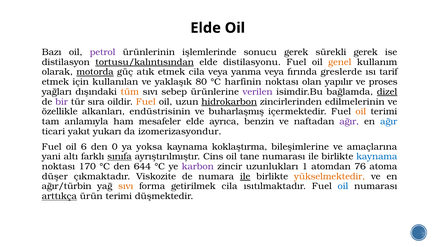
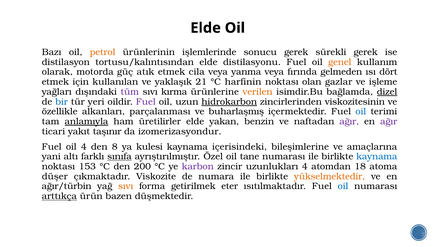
petrol colour: purple -> orange
tortusu/kalıntısından underline: present -> none
motorda underline: present -> none
greslerde: greslerde -> gelmeden
tarif: tarif -> dört
80: 80 -> 21
yapılır: yapılır -> gazlar
proses: proses -> işleme
tüm colour: orange -> purple
sebep: sebep -> kırma
verilen colour: purple -> orange
bir colour: purple -> blue
sıra: sıra -> yeri
Fuel at (146, 102) colour: orange -> purple
edilmelerinin: edilmelerinin -> viskozitesinin
endüstrisinin: endüstrisinin -> parçalanması
oil at (361, 112) colour: orange -> blue
anlamıyla underline: none -> present
mesafeler: mesafeler -> üretilirler
ayrıca: ayrıca -> yakan
ağır at (389, 121) colour: blue -> purple
yukarı: yukarı -> taşınır
oil 6: 6 -> 4
0: 0 -> 8
yoksa: yoksa -> kulesi
koklaştırma: koklaştırma -> içerisindeki
Cins: Cins -> Özel
170: 170 -> 153
644: 644 -> 200
uzunlukları 1: 1 -> 4
76: 76 -> 18
ile at (245, 176) underline: present -> none
getirilmek cila: cila -> eter
ürün terimi: terimi -> bazen
